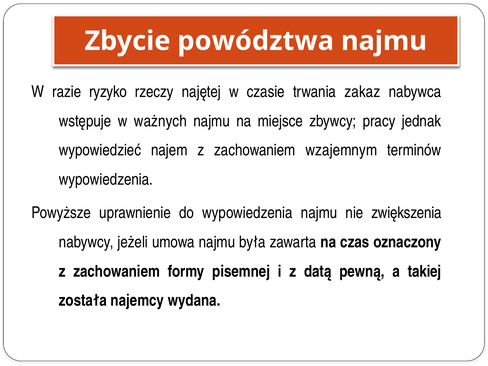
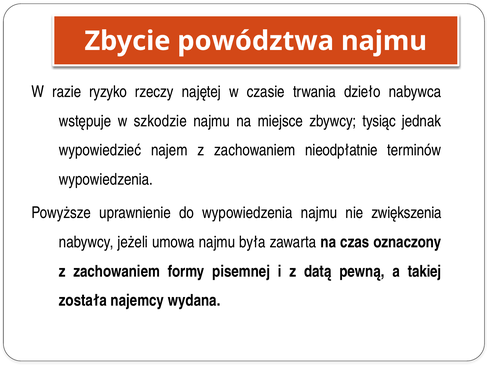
zakaz: zakaz -> dzieło
ważnych: ważnych -> szkodzie
pracy: pracy -> tysiąc
wzajemnym: wzajemnym -> nieodpłatnie
